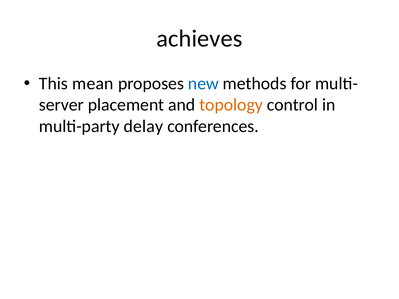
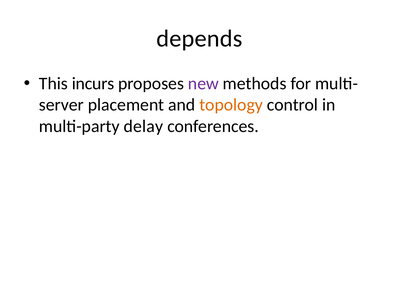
achieves: achieves -> depends
mean: mean -> incurs
new colour: blue -> purple
